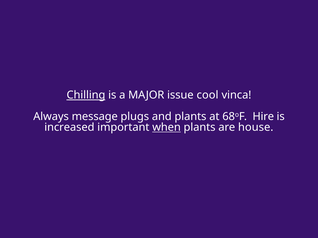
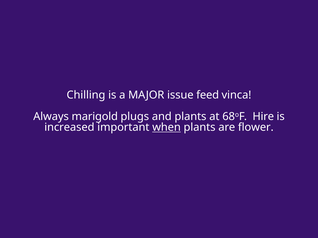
Chilling underline: present -> none
cool: cool -> feed
message: message -> marigold
house: house -> flower
